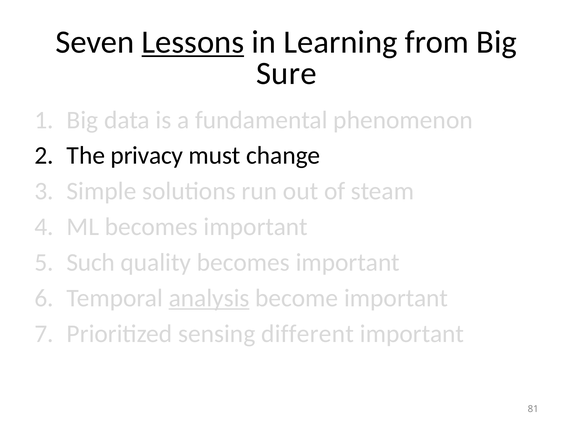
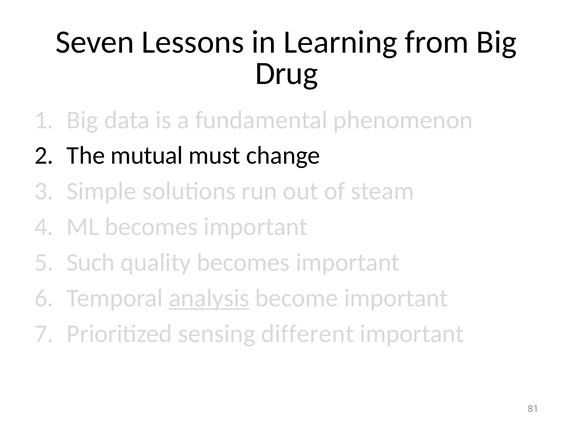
Lessons underline: present -> none
Sure: Sure -> Drug
privacy: privacy -> mutual
